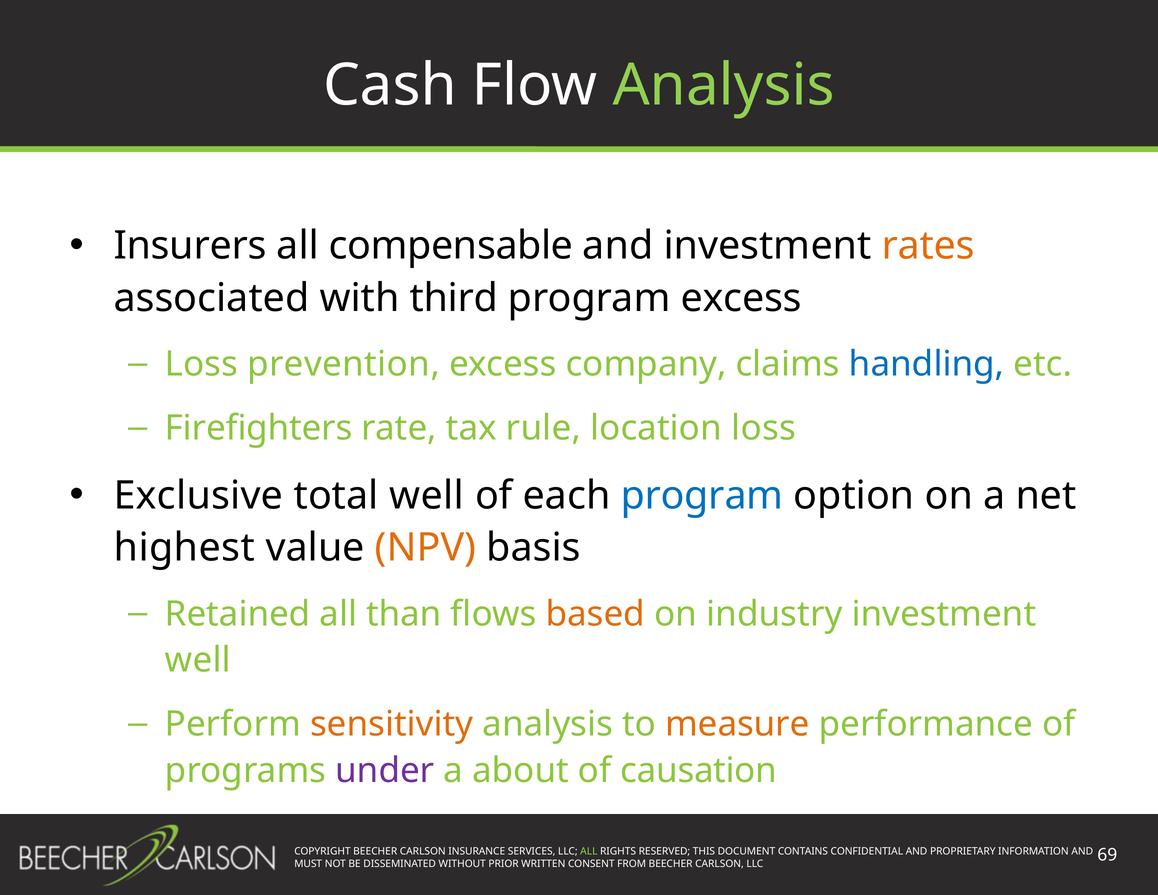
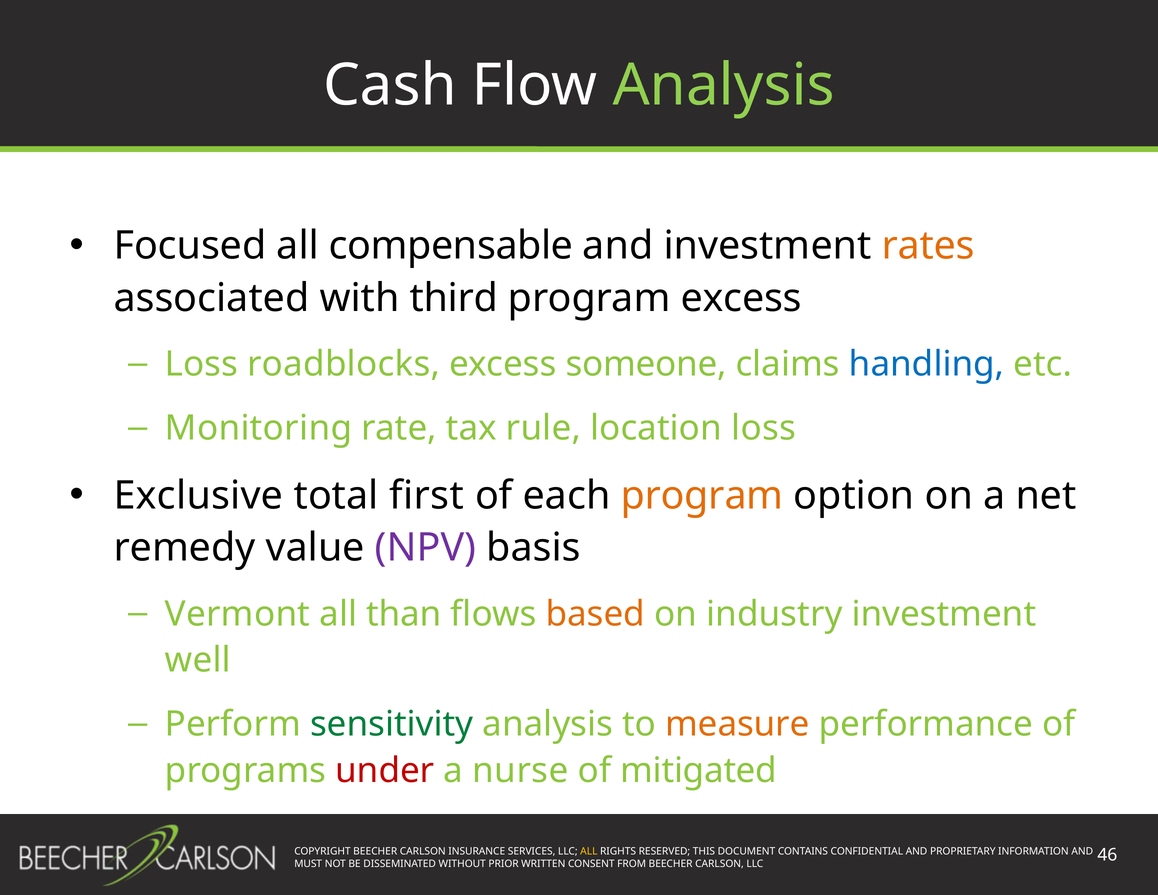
Insurers: Insurers -> Focused
prevention: prevention -> roadblocks
company: company -> someone
Firefighters: Firefighters -> Monitoring
total well: well -> first
program at (702, 495) colour: blue -> orange
highest: highest -> remedy
NPV colour: orange -> purple
Retained: Retained -> Vermont
sensitivity colour: orange -> green
under colour: purple -> red
about: about -> nurse
causation: causation -> mitigated
ALL at (589, 851) colour: light green -> yellow
69: 69 -> 46
